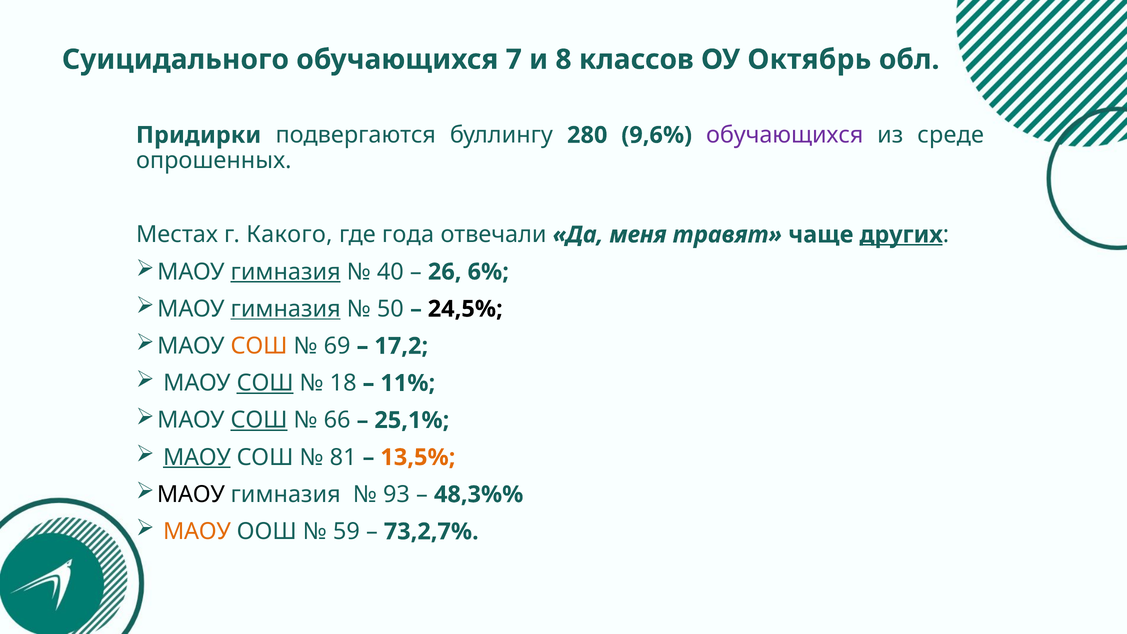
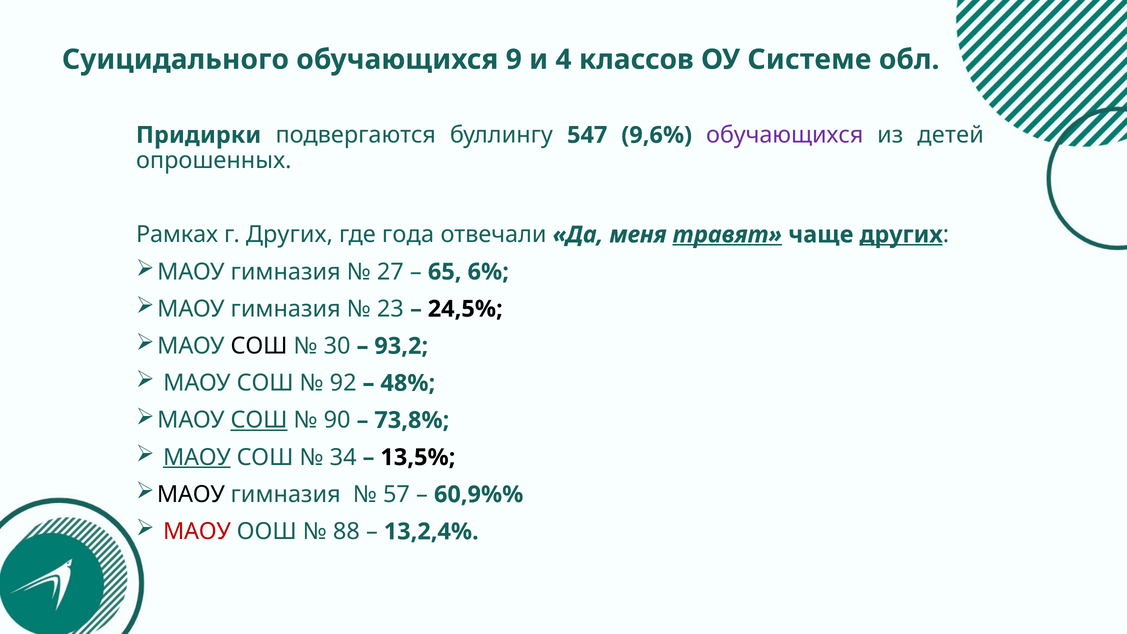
7: 7 -> 9
8: 8 -> 4
Октябрь: Октябрь -> Системе
280: 280 -> 547
среде: среде -> детей
Местах: Местах -> Рамках
г Какого: Какого -> Других
травят underline: none -> present
гимназия at (286, 272) underline: present -> none
40: 40 -> 27
26: 26 -> 65
гимназия at (286, 309) underline: present -> none
50: 50 -> 23
СОШ at (259, 346) colour: orange -> black
69: 69 -> 30
17,2: 17,2 -> 93,2
СОШ at (265, 383) underline: present -> none
18: 18 -> 92
11%: 11% -> 48%
66: 66 -> 90
25,1%: 25,1% -> 73,8%
81: 81 -> 34
13,5% colour: orange -> black
93: 93 -> 57
48,3%%: 48,3%% -> 60,9%%
МАОУ at (197, 532) colour: orange -> red
59: 59 -> 88
73,2,7%: 73,2,7% -> 13,2,4%
